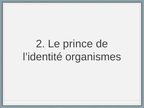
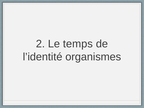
prince: prince -> temps
